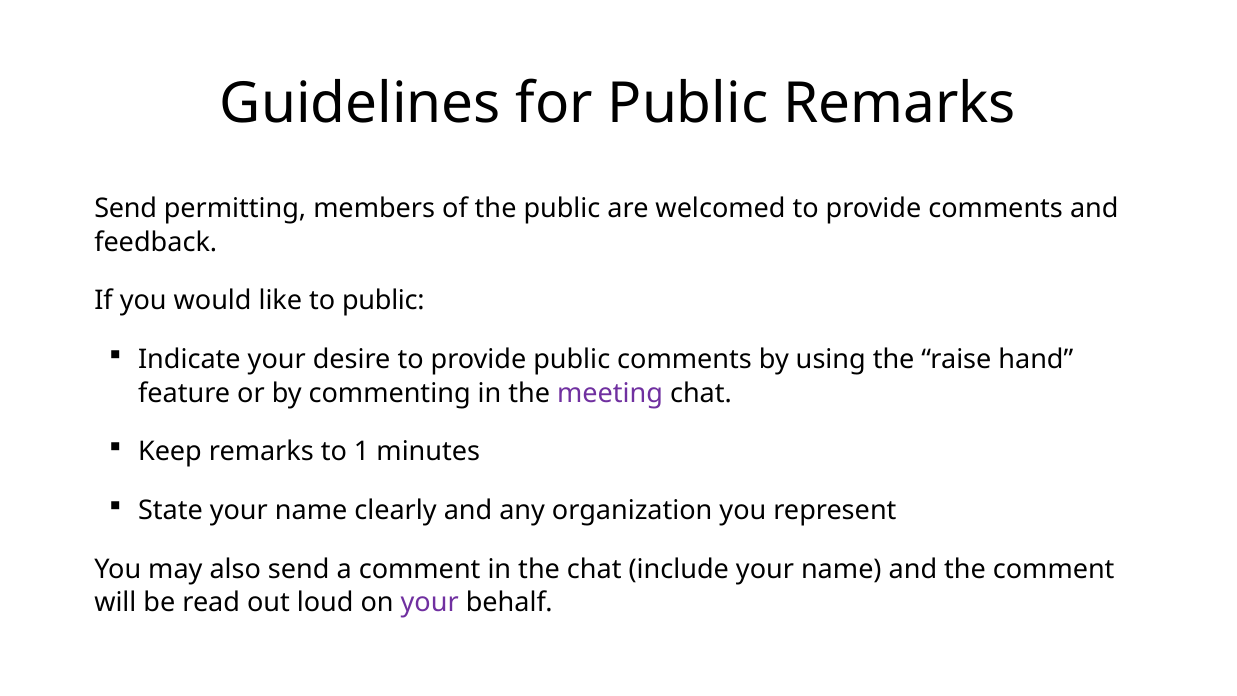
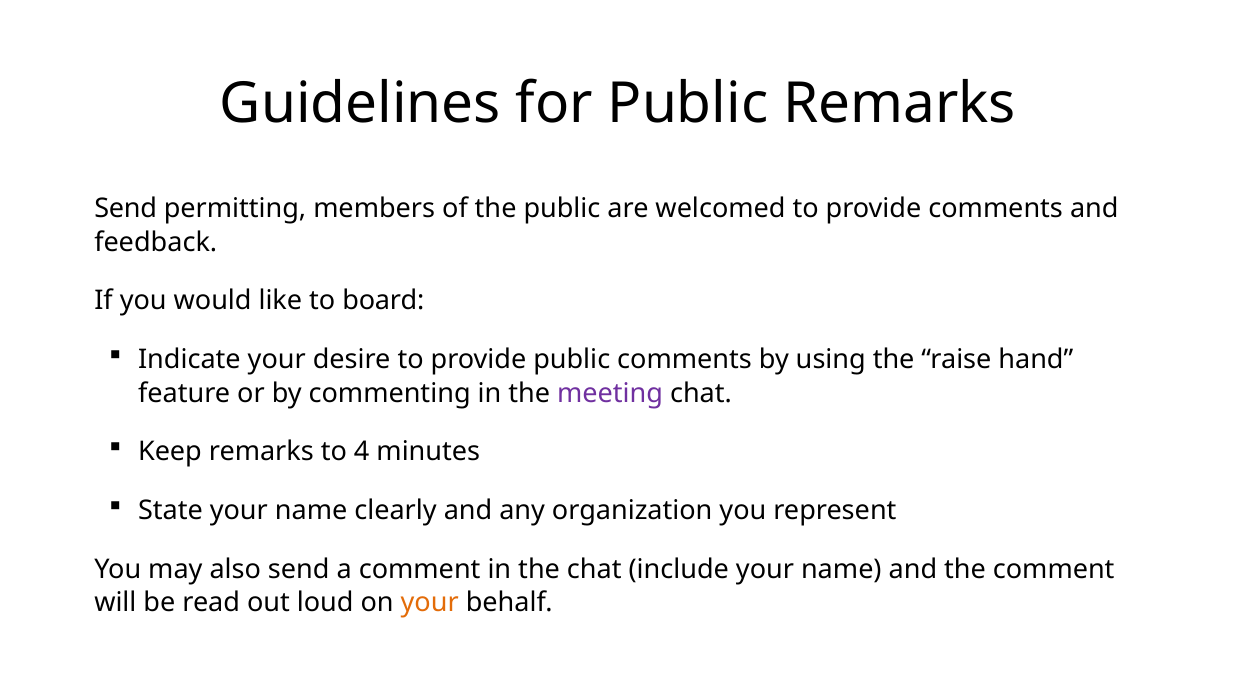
to public: public -> board
1: 1 -> 4
your at (430, 603) colour: purple -> orange
